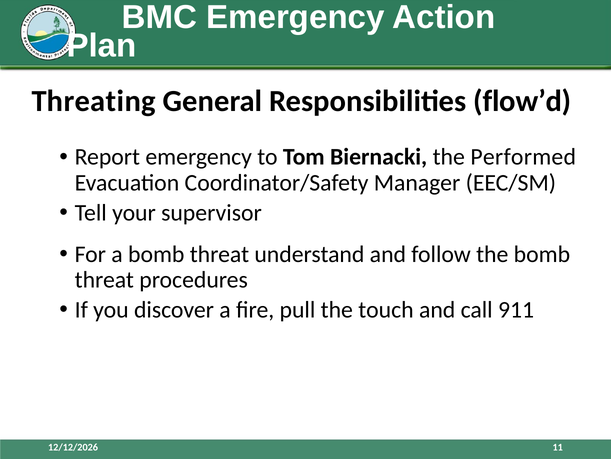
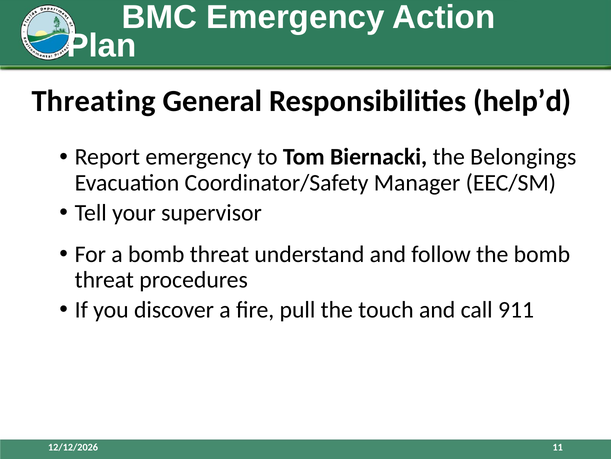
flow’d: flow’d -> help’d
Performed: Performed -> Belongings
